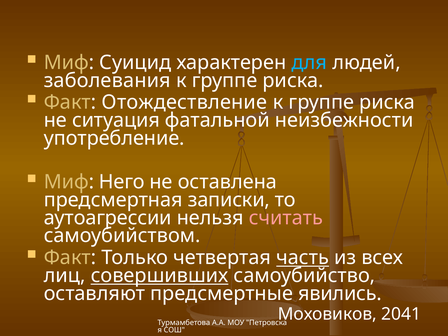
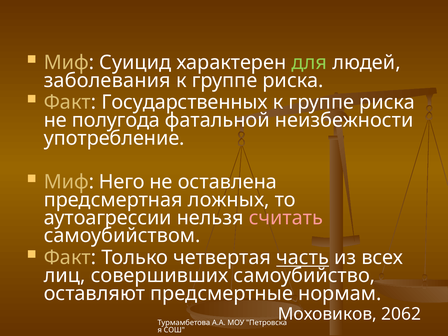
для colour: light blue -> light green
Отождествление: Отождествление -> Государственных
ситуация: ситуация -> полугода
записки: записки -> ложных
совершивших underline: present -> none
явились: явились -> нормам
2041: 2041 -> 2062
